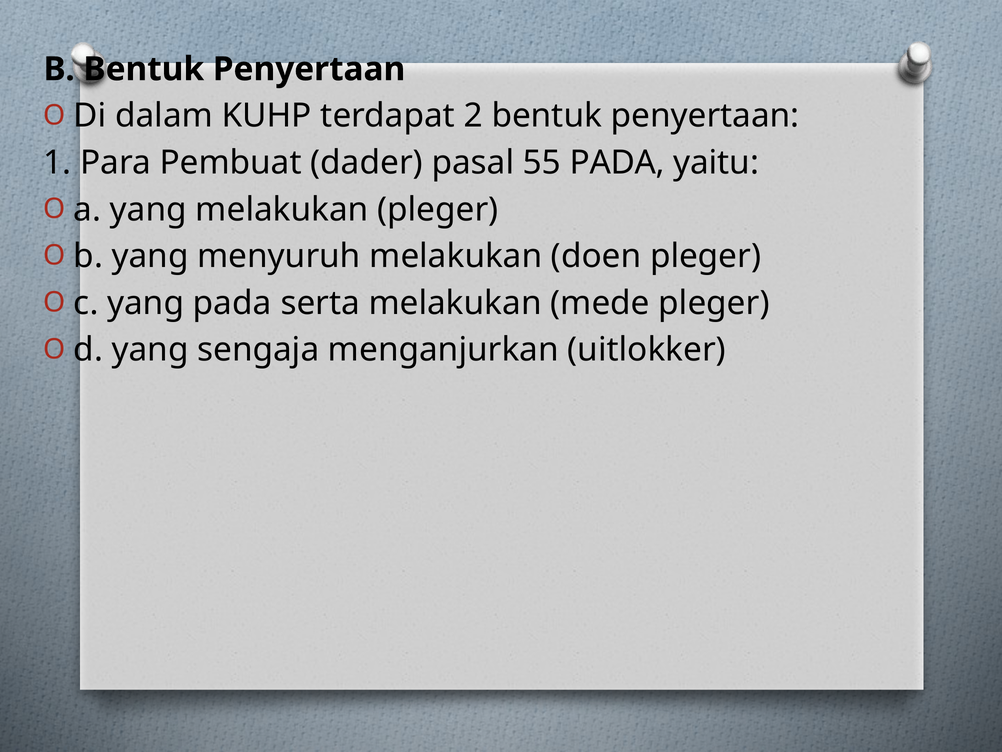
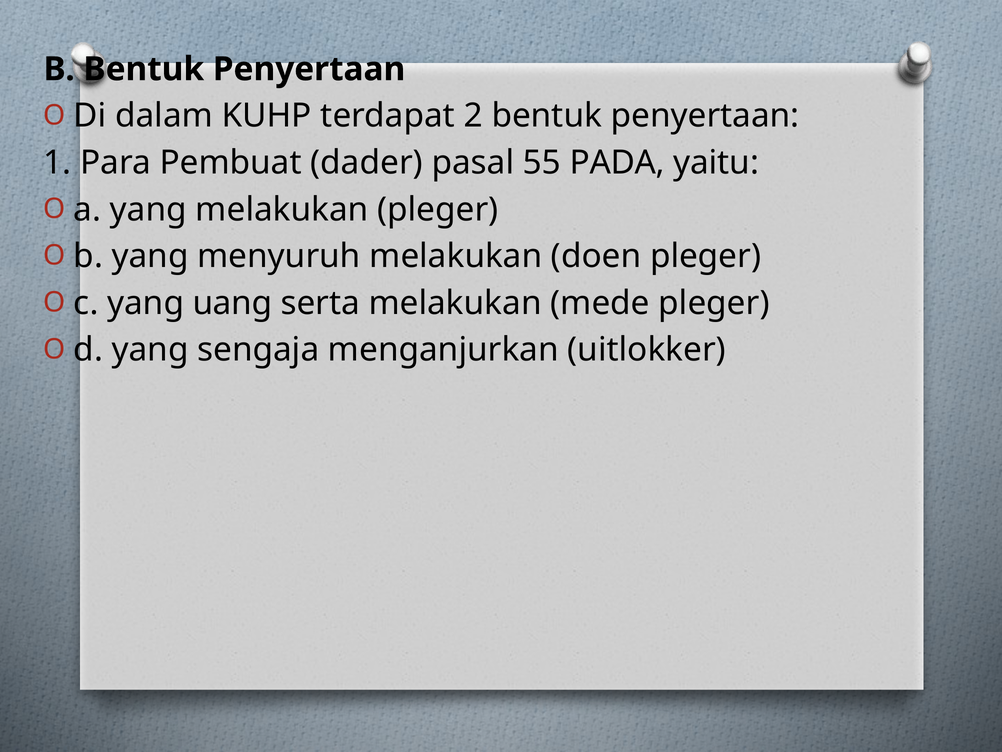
yang pada: pada -> uang
